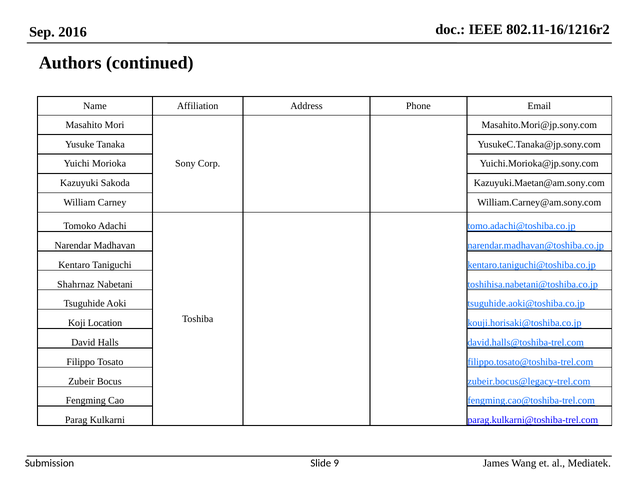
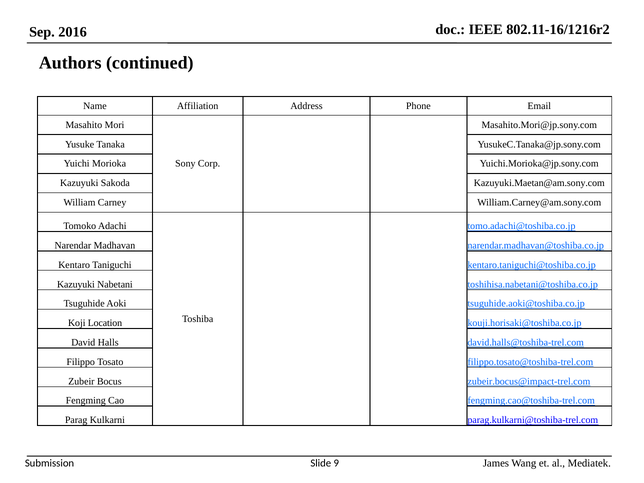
Shahrnaz at (76, 284): Shahrnaz -> Kazuyuki
zubeir.bocus@legacy-trel.com: zubeir.bocus@legacy-trel.com -> zubeir.bocus@impact-trel.com
